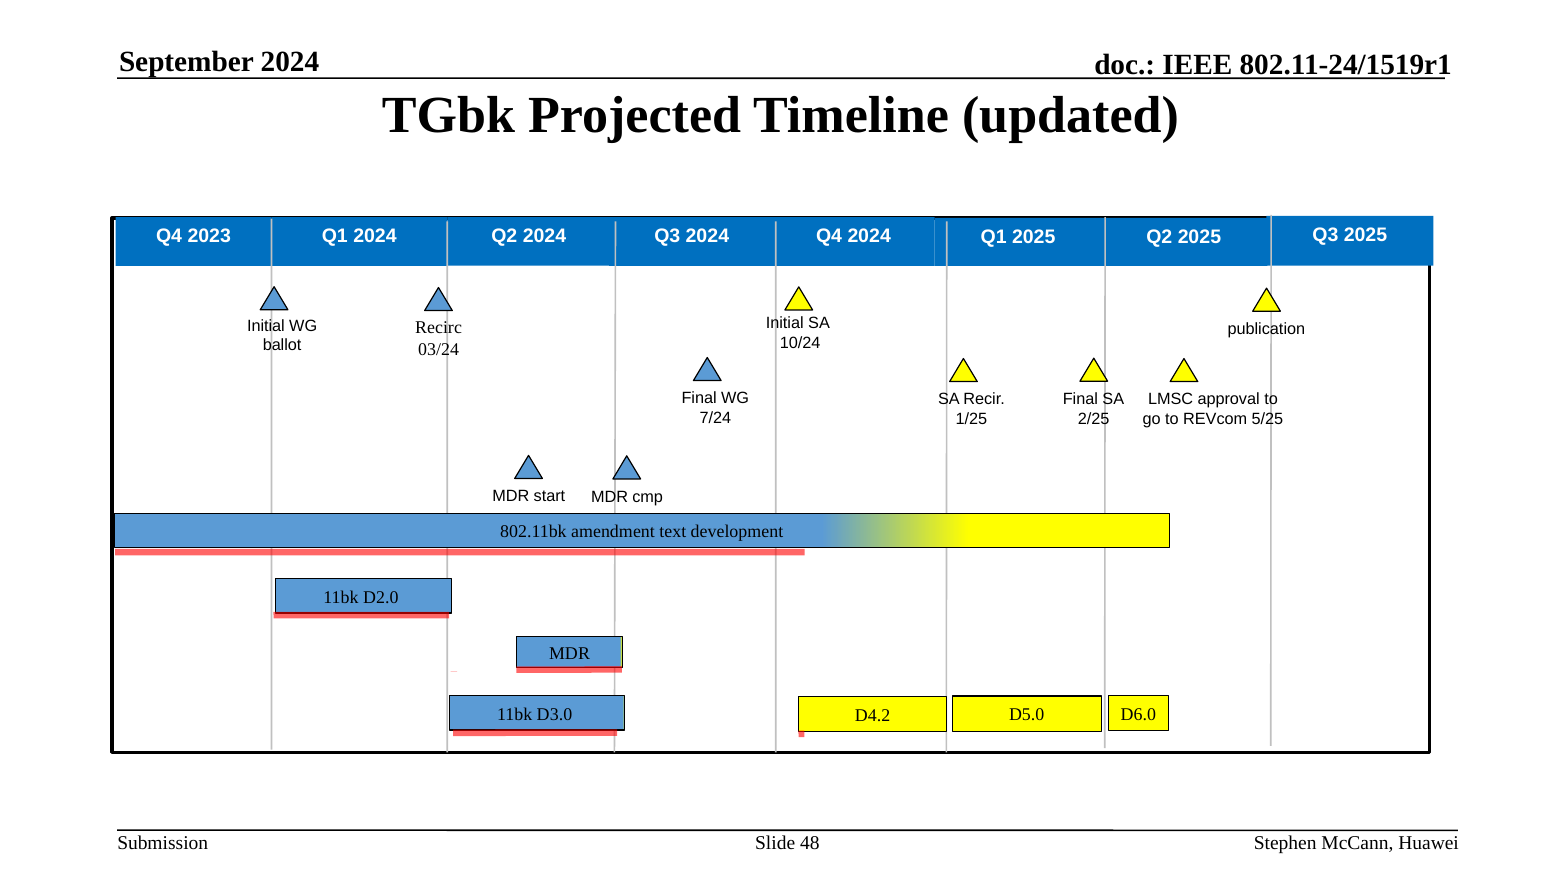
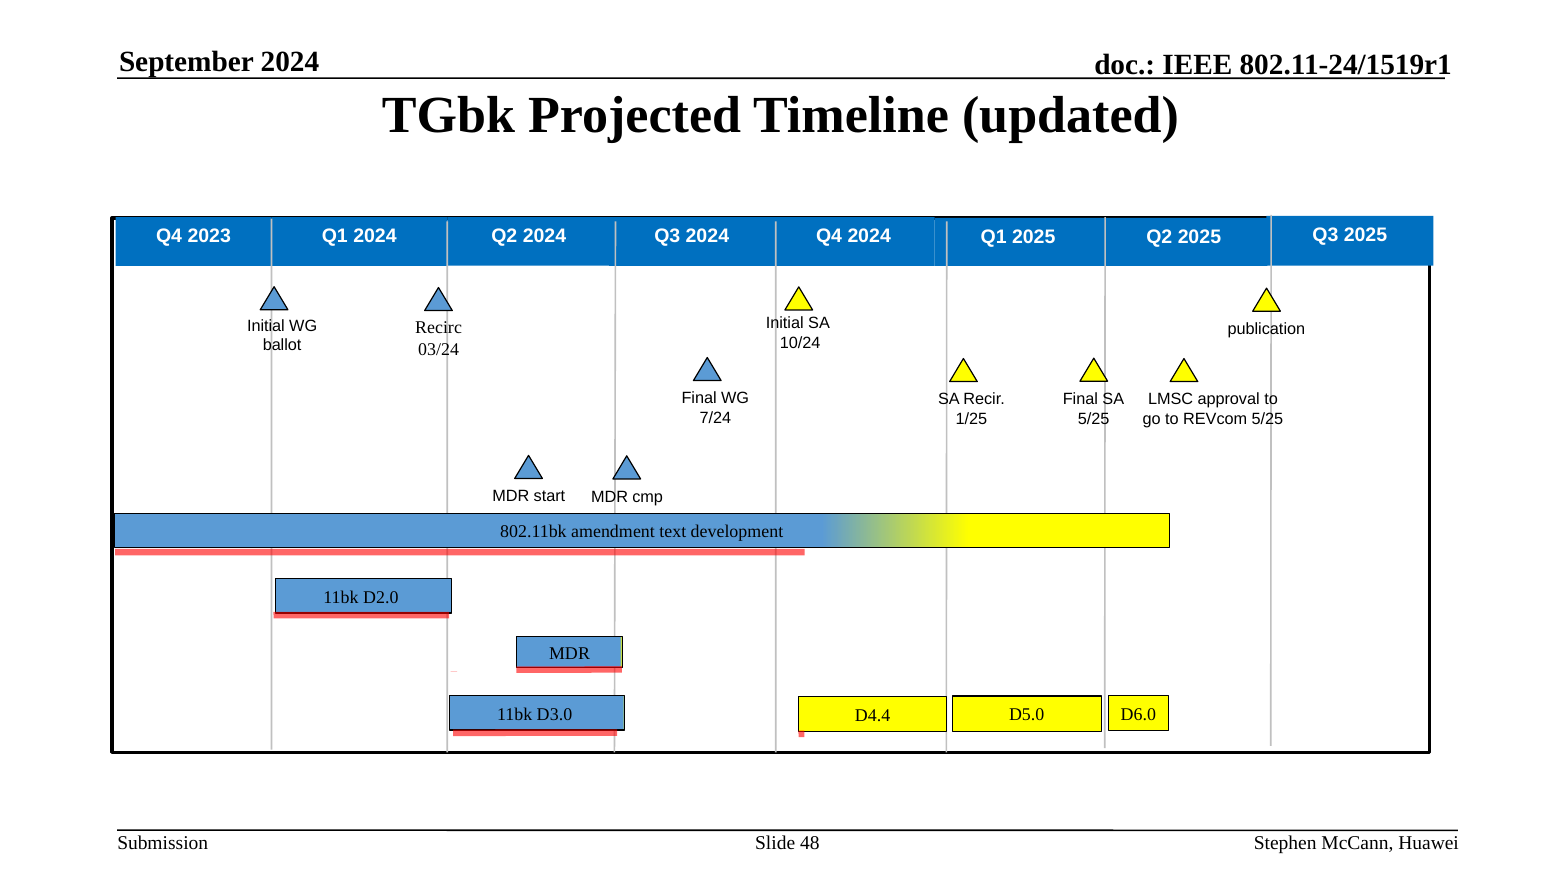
2/25 at (1094, 418): 2/25 -> 5/25
D4.2: D4.2 -> D4.4
